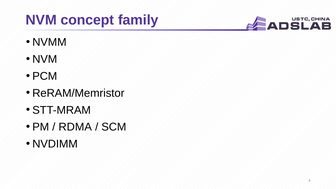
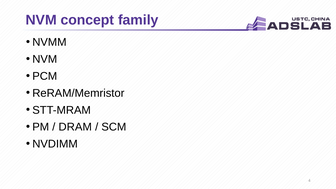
RDMA: RDMA -> DRAM
